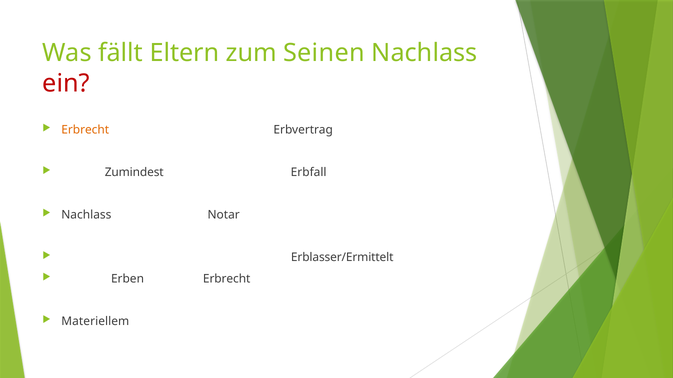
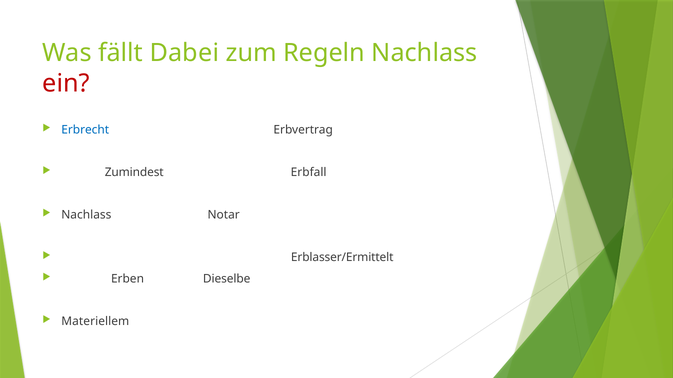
Eltern: Eltern -> Dabei
Seinen: Seinen -> Regeln
Erbrecht at (85, 130) colour: orange -> blue
Erben Erbrecht: Erbrecht -> Dieselbe
